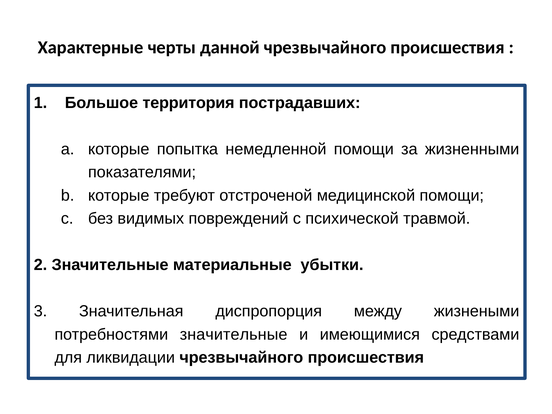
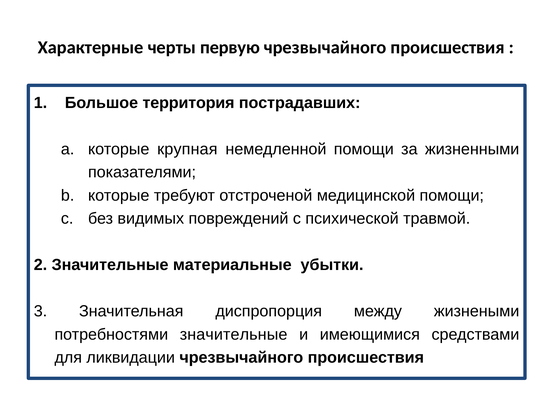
данной: данной -> первую
попытка: попытка -> крупная
